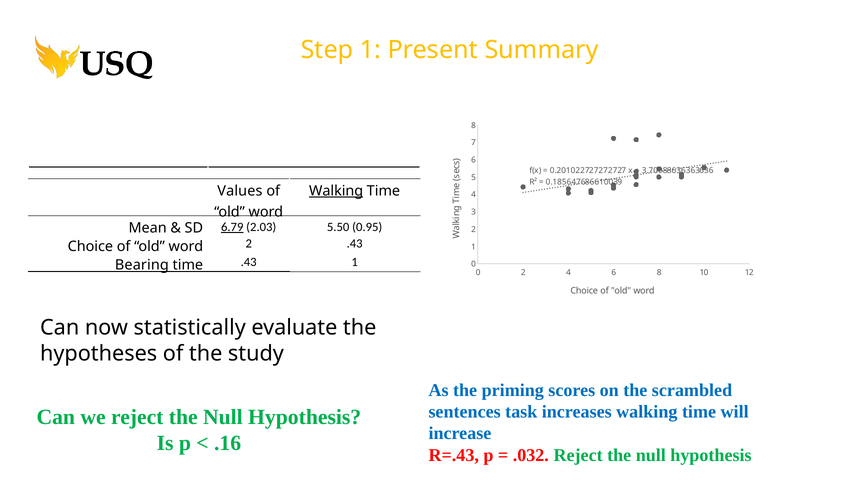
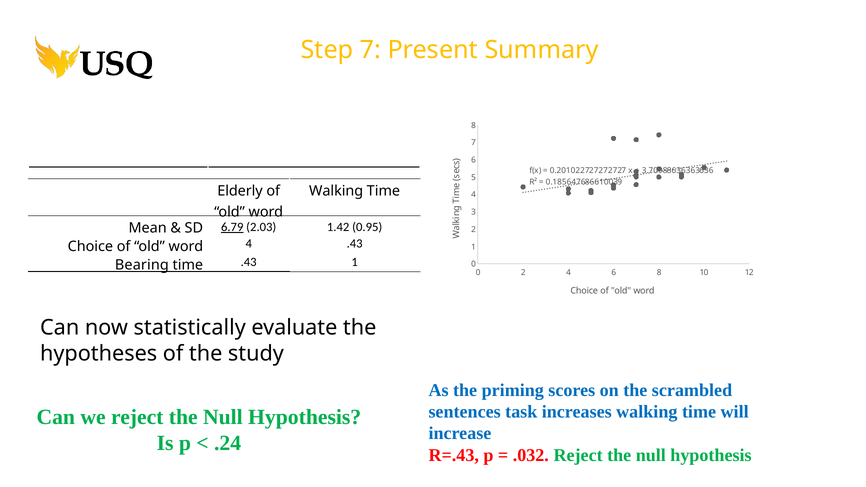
Step 1: 1 -> 7
Values: Values -> Elderly
Walking at (336, 191) underline: present -> none
5.50: 5.50 -> 1.42
word 2: 2 -> 4
.16: .16 -> .24
